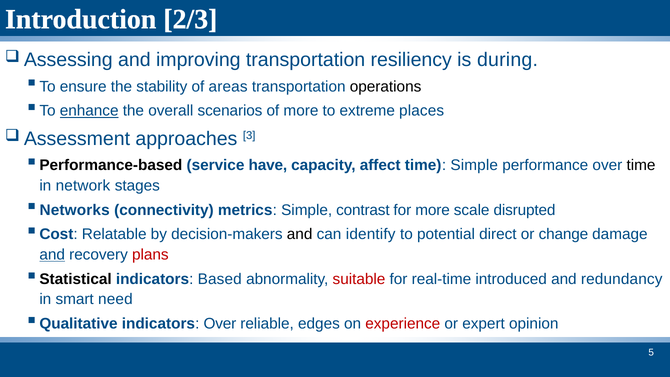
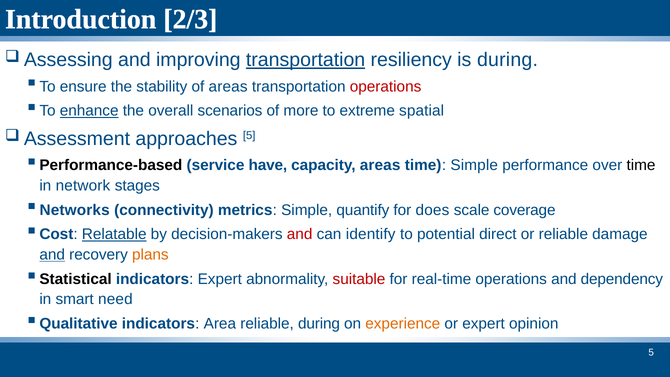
transportation at (306, 60) underline: none -> present
operations at (386, 86) colour: black -> red
places: places -> spatial
approaches 3: 3 -> 5
capacity affect: affect -> areas
contrast: contrast -> quantify
for more: more -> does
disrupted: disrupted -> coverage
Relatable underline: none -> present
and at (300, 234) colour: black -> red
or change: change -> reliable
plans colour: red -> orange
indicators Based: Based -> Expert
real-time introduced: introduced -> operations
redundancy: redundancy -> dependency
Over at (220, 324): Over -> Area
reliable edges: edges -> during
experience colour: red -> orange
